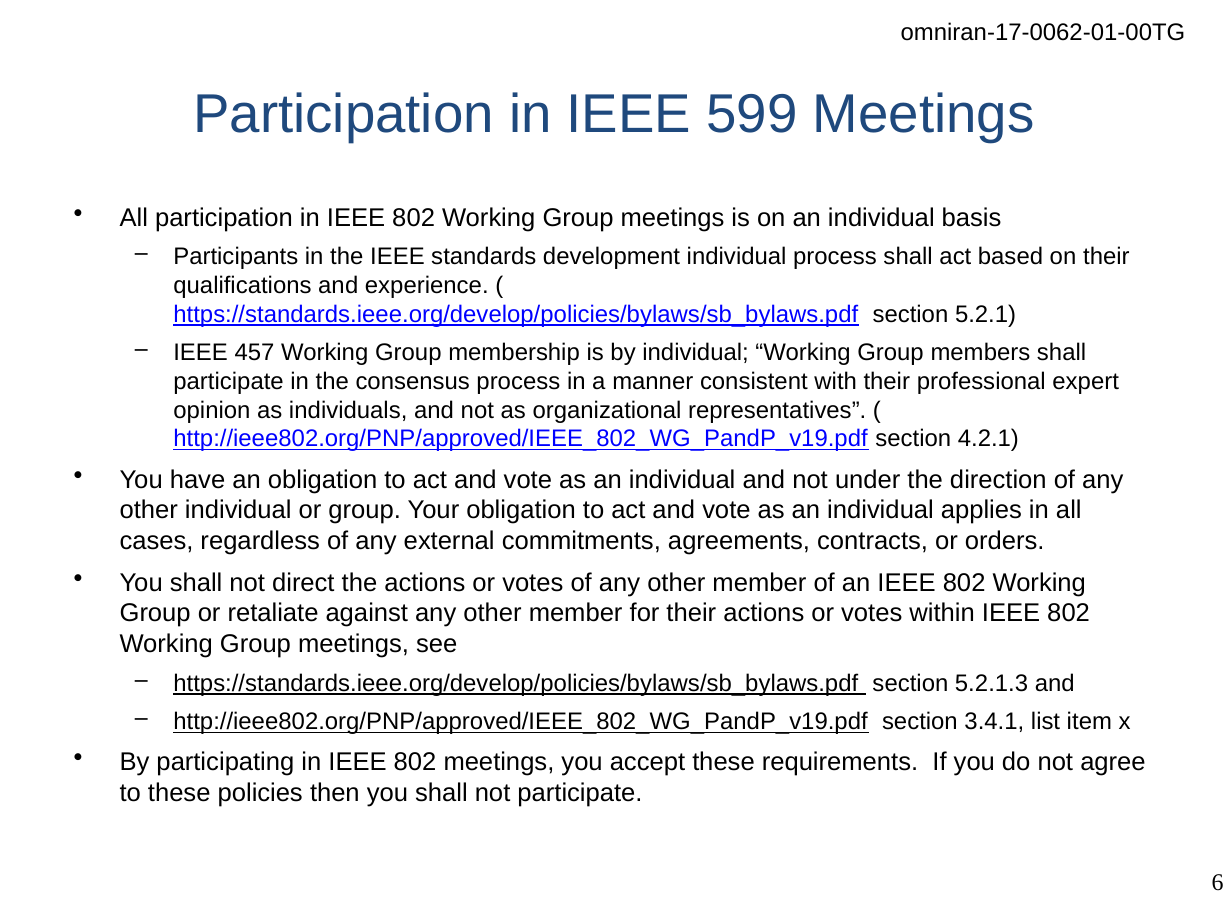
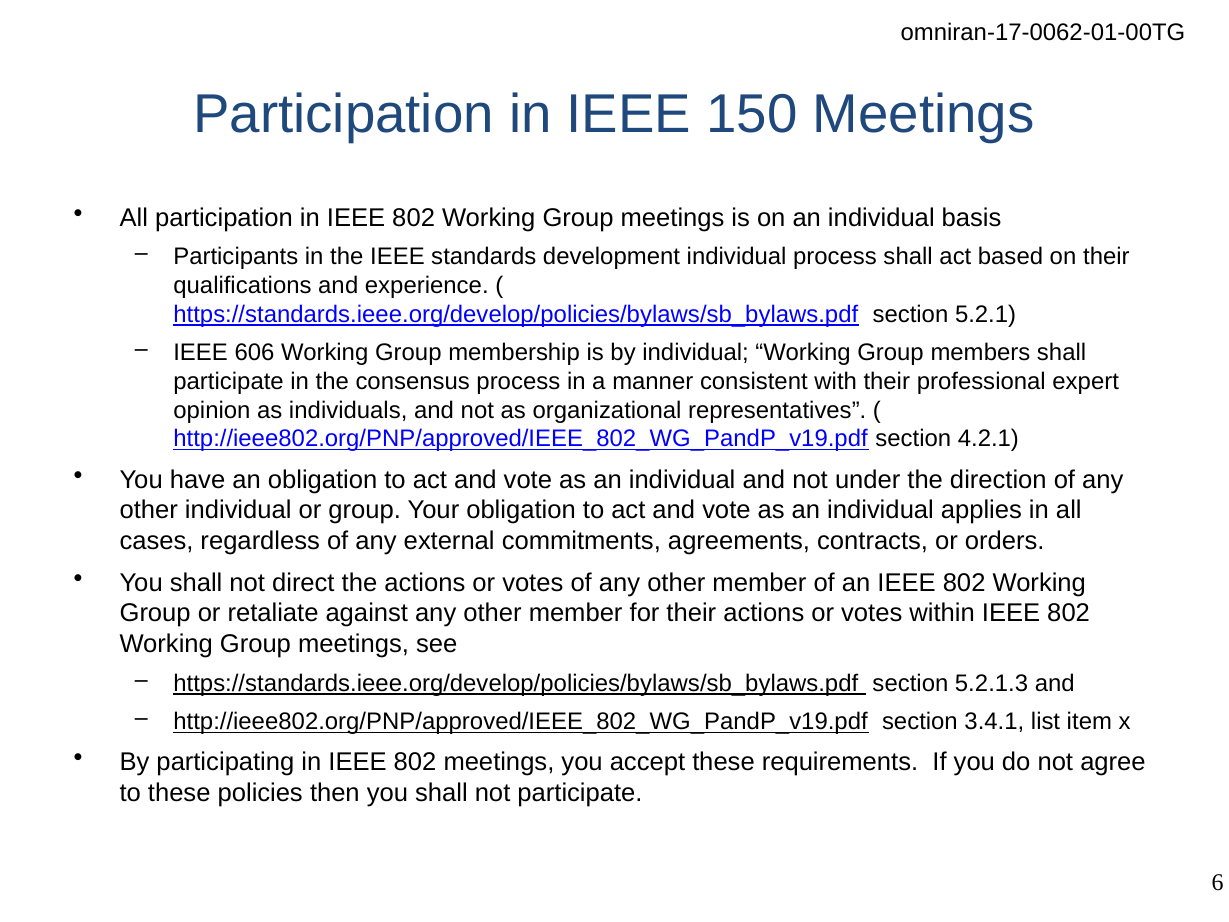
599: 599 -> 150
457: 457 -> 606
